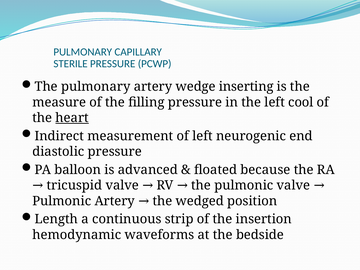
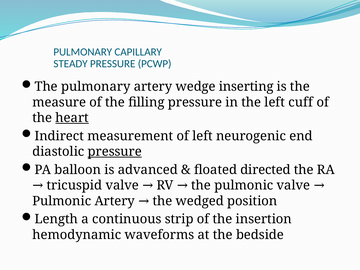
STERILE: STERILE -> STEADY
cool: cool -> cuff
pressure at (115, 152) underline: none -> present
because: because -> directed
